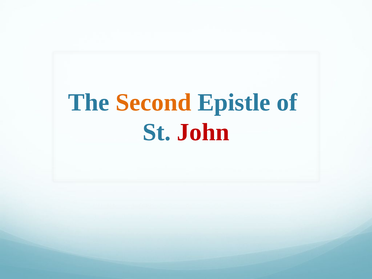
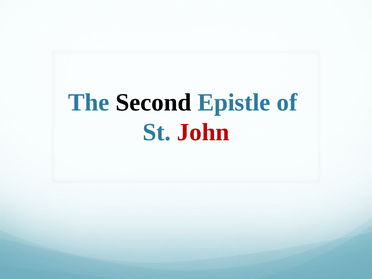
Second colour: orange -> black
